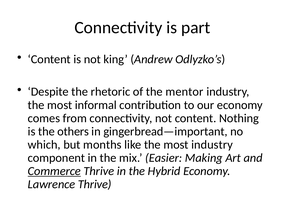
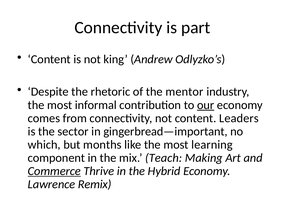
our underline: none -> present
Nothing: Nothing -> Leaders
others: others -> sector
most industry: industry -> learning
Easier: Easier -> Teach
Lawrence Thrive: Thrive -> Remix
